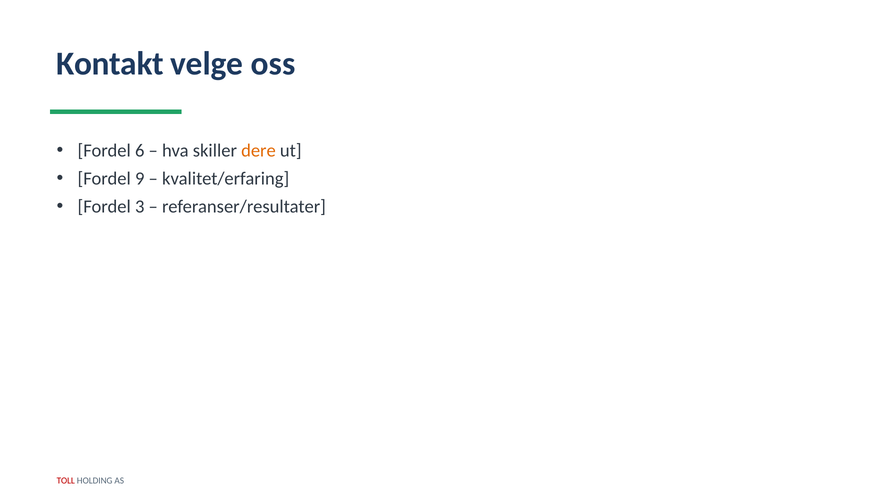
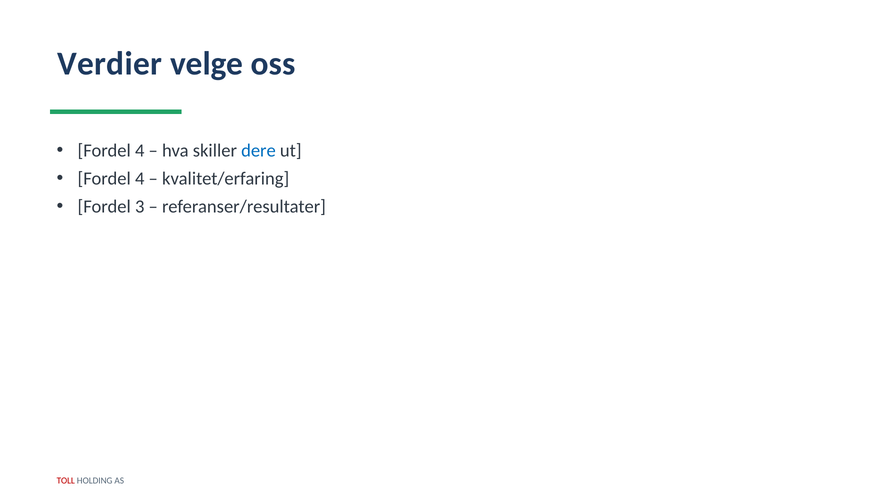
Kontakt: Kontakt -> Verdier
6 at (140, 151): 6 -> 4
dere colour: orange -> blue
9 at (140, 179): 9 -> 4
